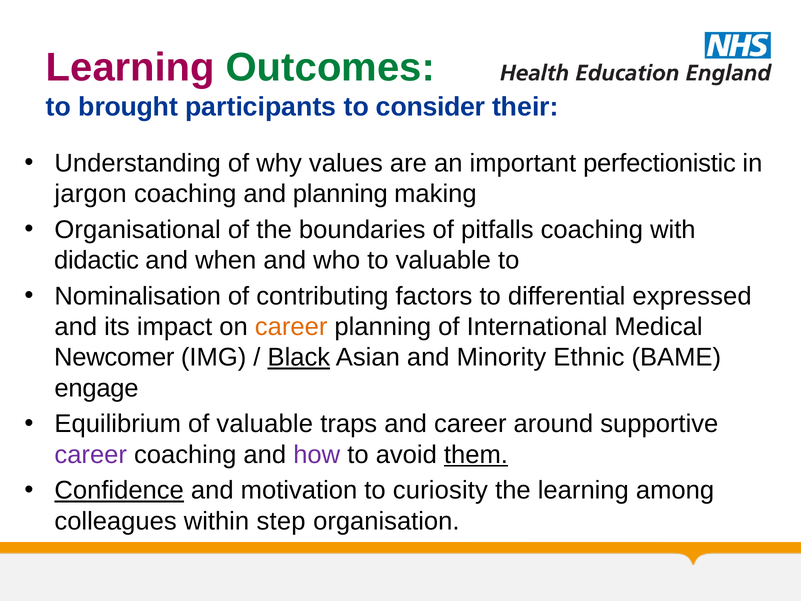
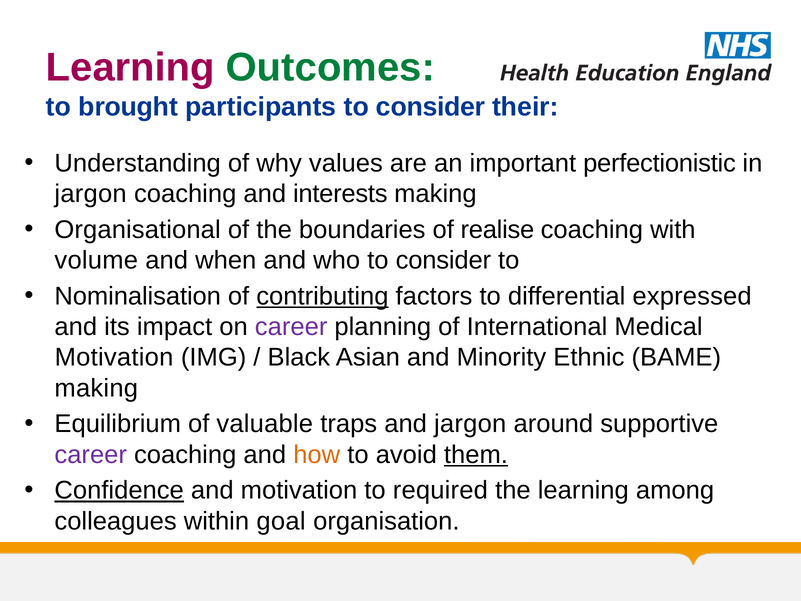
and planning: planning -> interests
pitfalls: pitfalls -> realise
didactic: didactic -> volume
who to valuable: valuable -> consider
contributing underline: none -> present
career at (291, 327) colour: orange -> purple
Newcomer at (114, 357): Newcomer -> Motivation
Black underline: present -> none
engage at (97, 388): engage -> making
and career: career -> jargon
how colour: purple -> orange
curiosity: curiosity -> required
step: step -> goal
